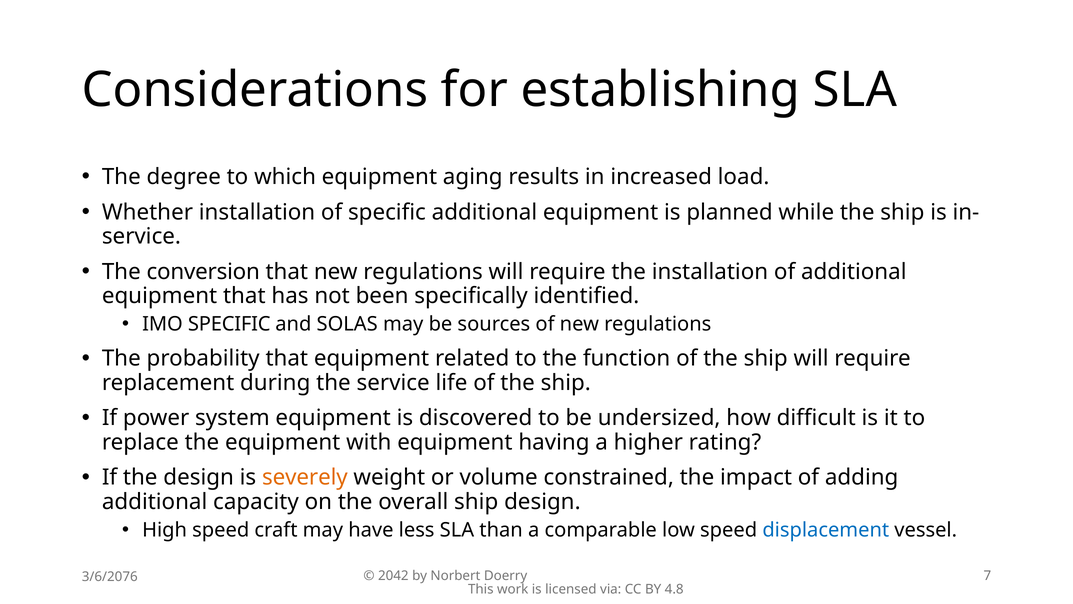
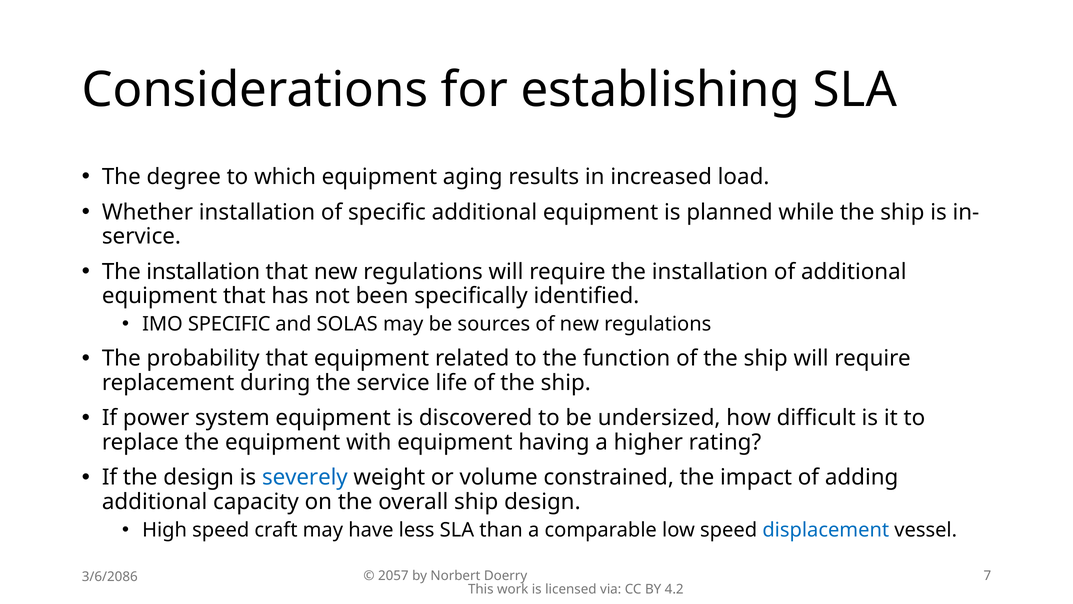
conversion at (203, 271): conversion -> installation
severely colour: orange -> blue
2042: 2042 -> 2057
3/6/2076: 3/6/2076 -> 3/6/2086
4.8: 4.8 -> 4.2
